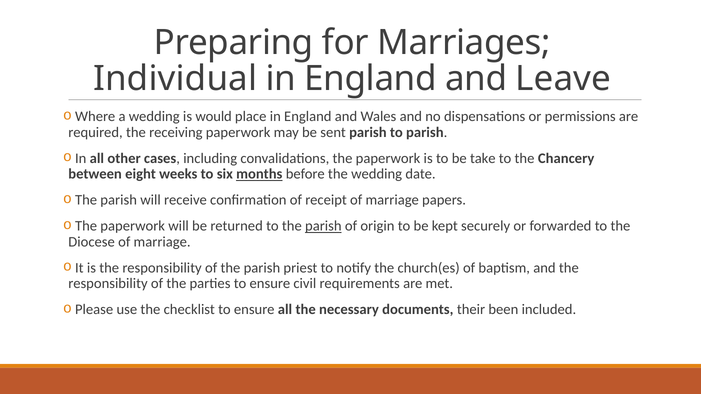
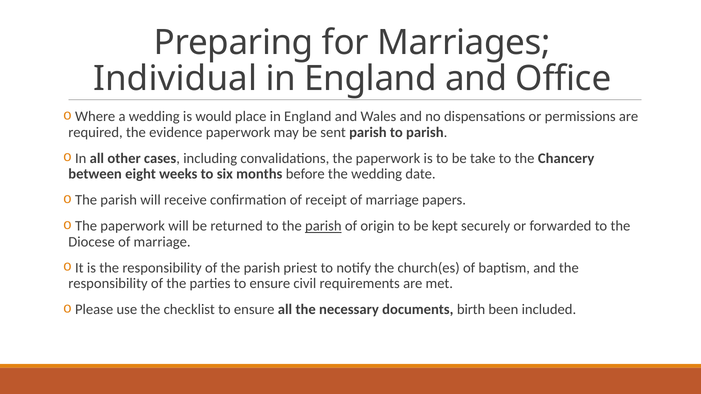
Leave: Leave -> Office
receiving: receiving -> evidence
months underline: present -> none
their: their -> birth
